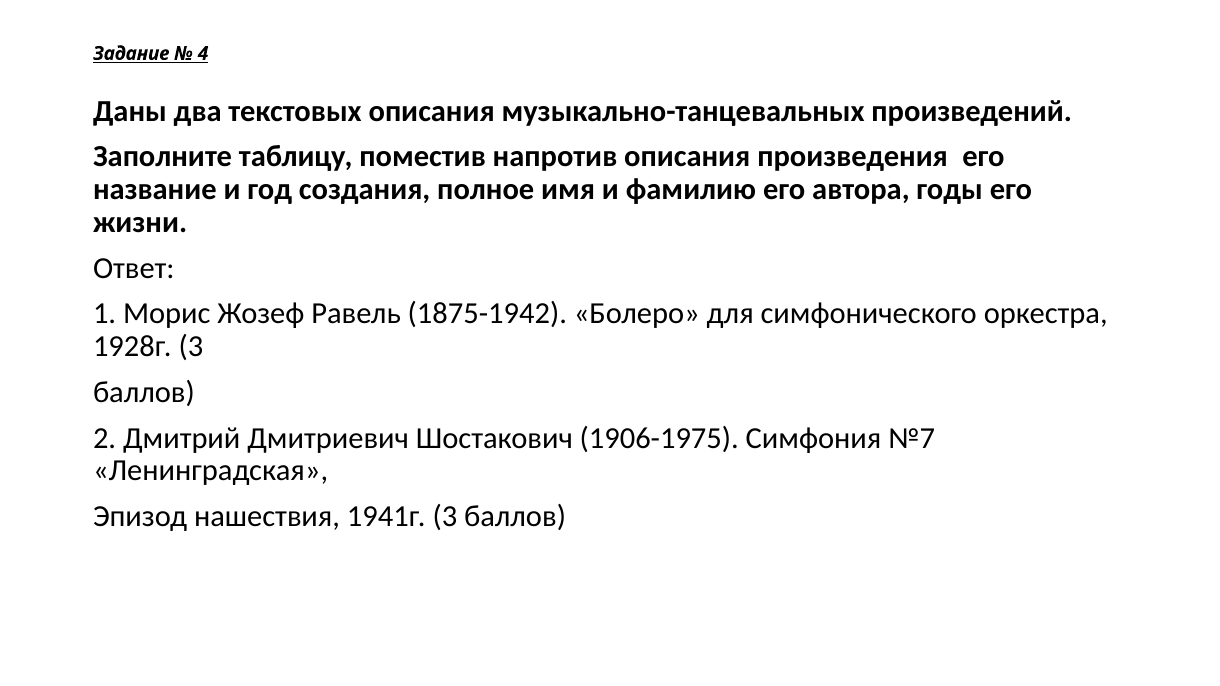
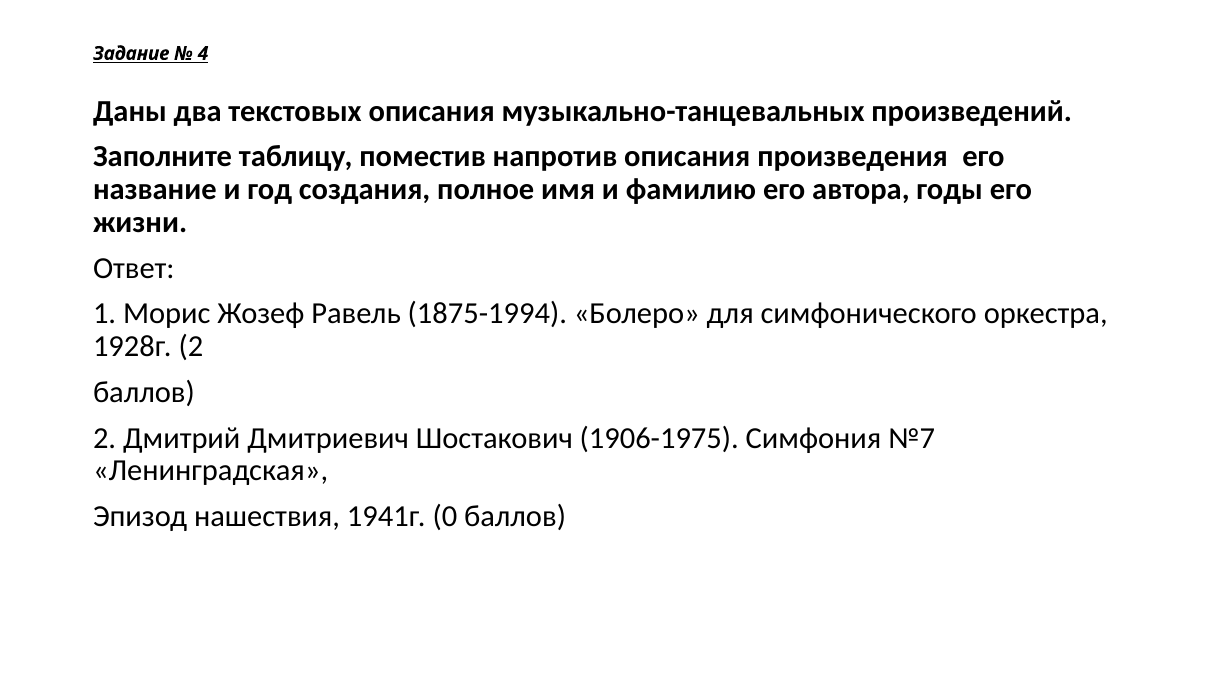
1875-1942: 1875-1942 -> 1875-1994
1928г 3: 3 -> 2
1941г 3: 3 -> 0
